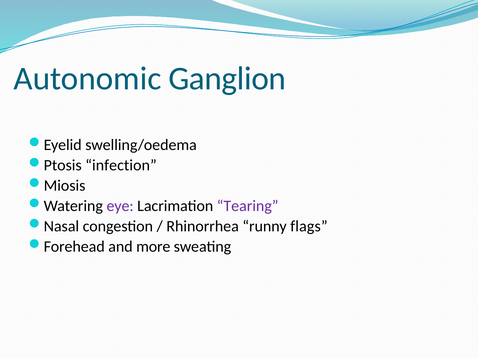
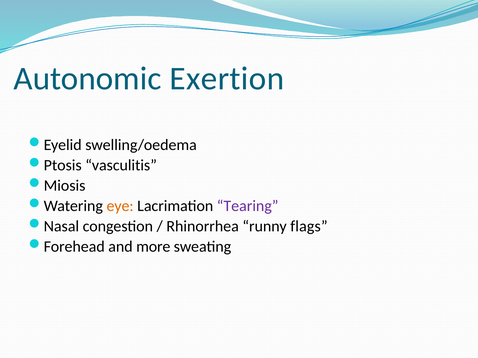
Ganglion: Ganglion -> Exertion
infection: infection -> vasculitis
eye colour: purple -> orange
